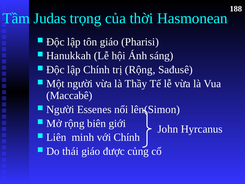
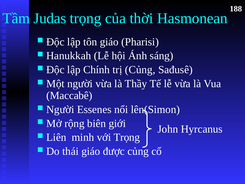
trị Rộng: Rộng -> Củng
với Chính: Chính -> Trọng
